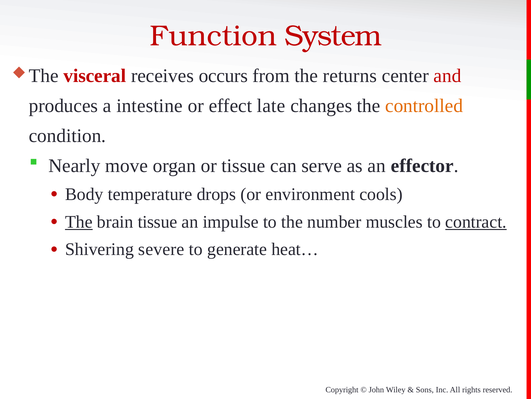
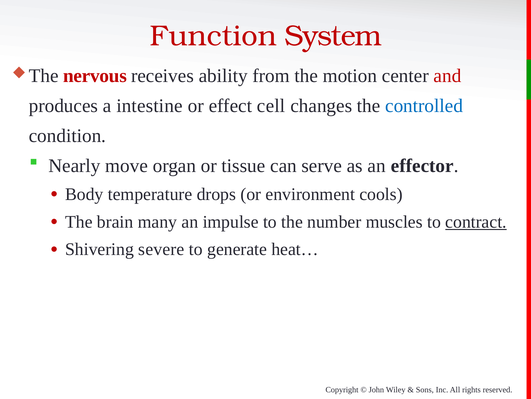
visceral: visceral -> nervous
occurs: occurs -> ability
returns: returns -> motion
late: late -> cell
controlled colour: orange -> blue
The at (79, 221) underline: present -> none
brain tissue: tissue -> many
